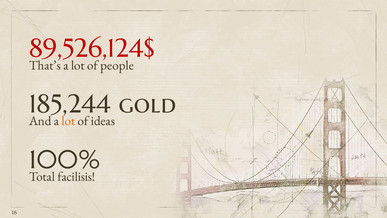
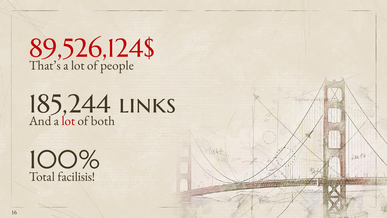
gold: gold -> links
lot at (68, 121) colour: orange -> red
ideas: ideas -> both
